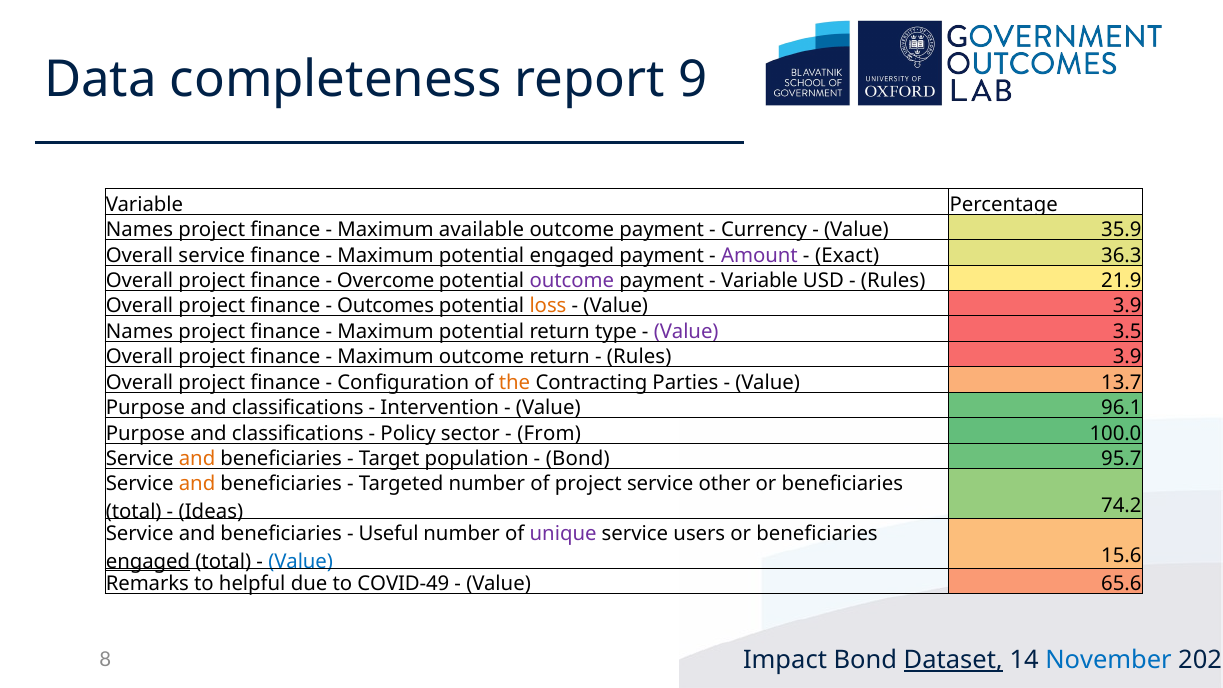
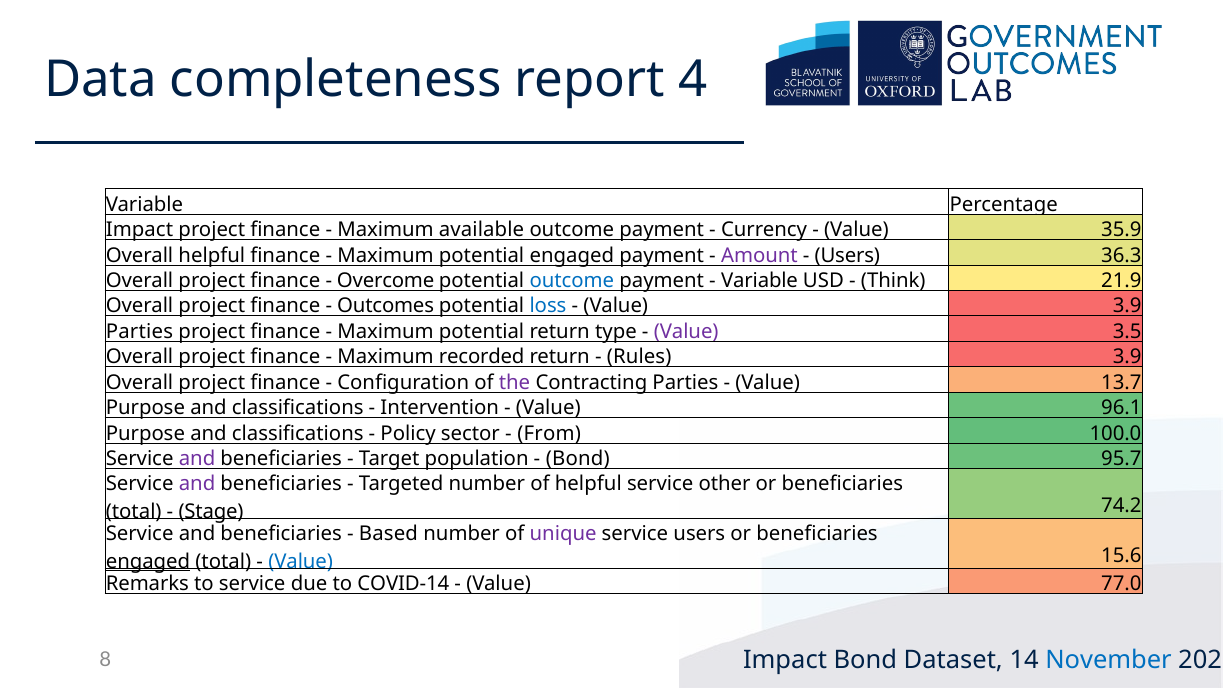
9: 9 -> 4
Names at (140, 230): Names -> Impact
Overall service: service -> helpful
Exact at (847, 255): Exact -> Users
outcome at (572, 281) colour: purple -> blue
Rules at (893, 281): Rules -> Think
loss colour: orange -> blue
Names at (140, 332): Names -> Parties
Maximum outcome: outcome -> recorded
the colour: orange -> purple
and at (197, 459) colour: orange -> purple
and at (197, 484) colour: orange -> purple
of project: project -> helpful
Ideas: Ideas -> Stage
Useful: Useful -> Based
to helpful: helpful -> service
COVID-49: COVID-49 -> COVID-14
65.6: 65.6 -> 77.0
Dataset underline: present -> none
